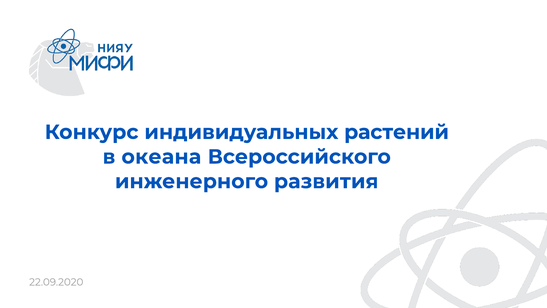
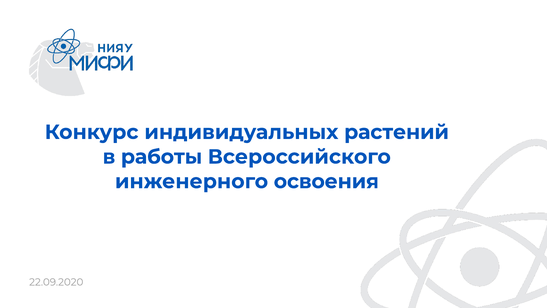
океана: океана -> работы
развития: развития -> освоения
